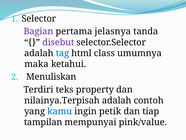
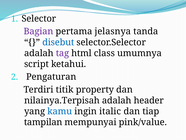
disebut colour: purple -> blue
tag colour: blue -> purple
maka: maka -> script
Menuliskan: Menuliskan -> Pengaturan
teks: teks -> titik
contoh: contoh -> header
petik: petik -> italic
